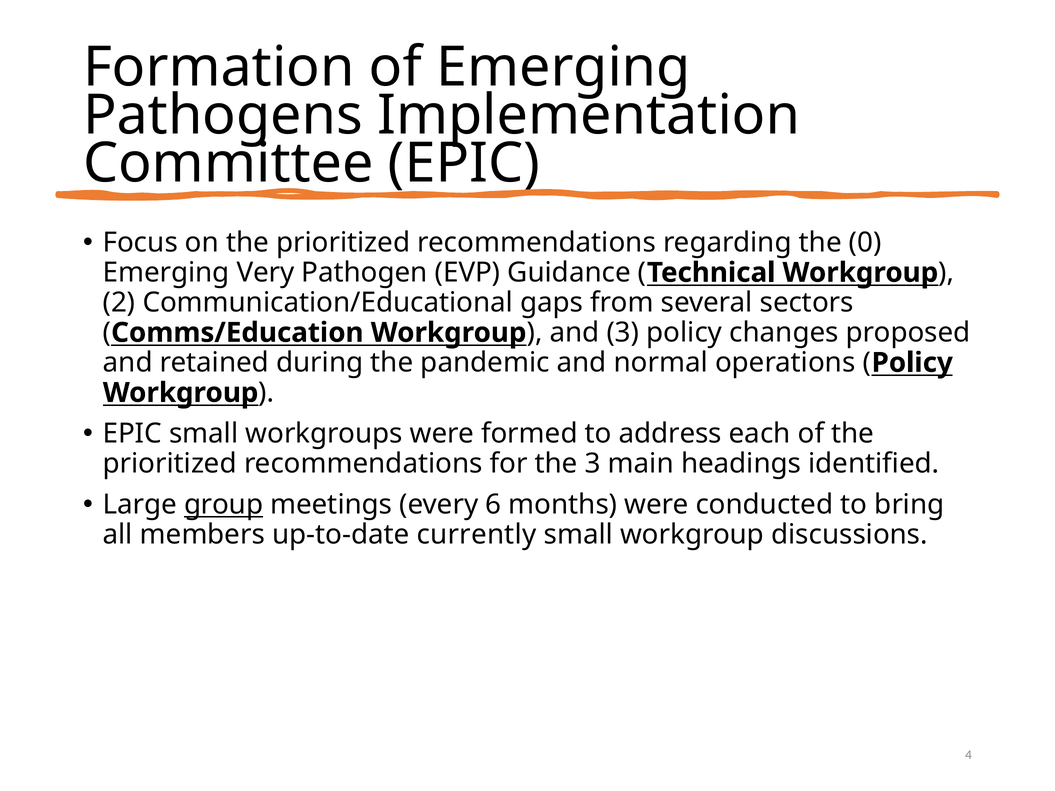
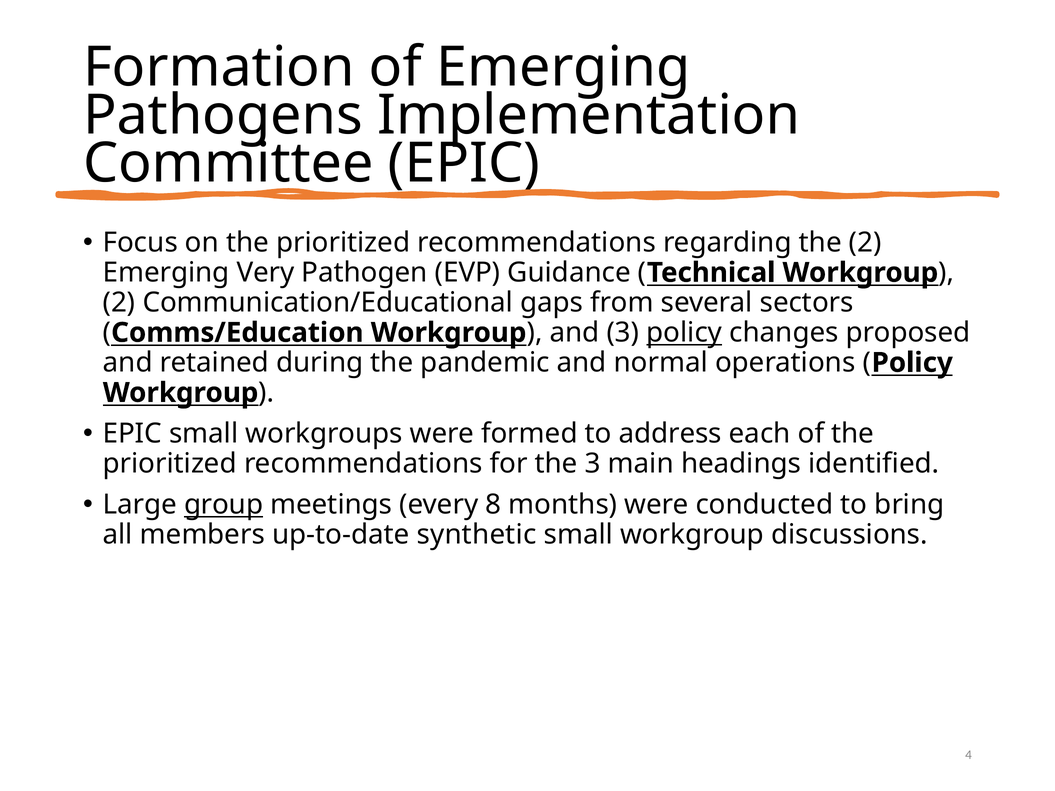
the 0: 0 -> 2
policy at (684, 333) underline: none -> present
6: 6 -> 8
currently: currently -> synthetic
